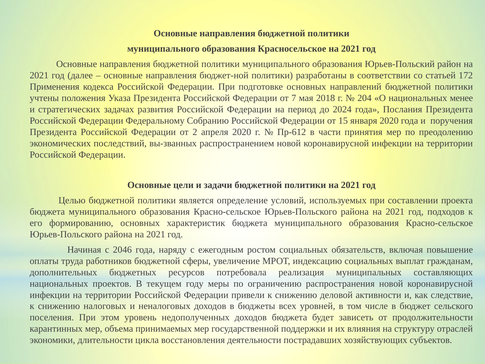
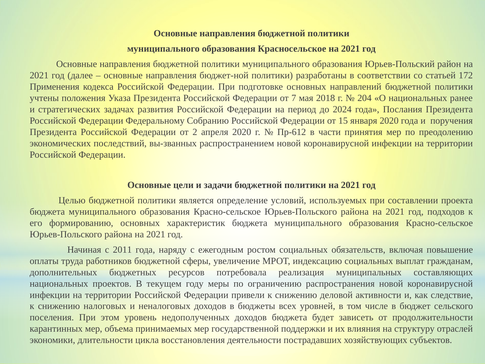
менее: менее -> ранее
2046: 2046 -> 2011
